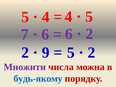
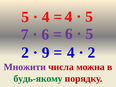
2 at (89, 34): 2 -> 5
5 at (71, 53): 5 -> 4
будь-якому colour: blue -> green
